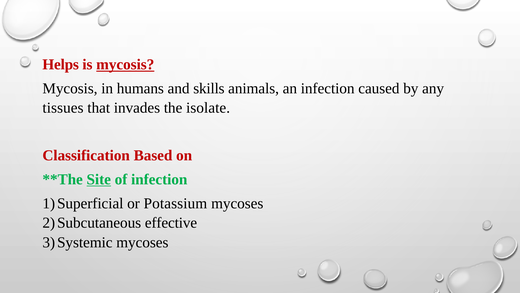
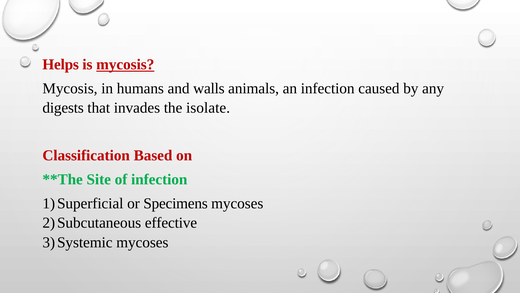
skills: skills -> walls
tissues: tissues -> digests
Site underline: present -> none
Potassium: Potassium -> Specimens
